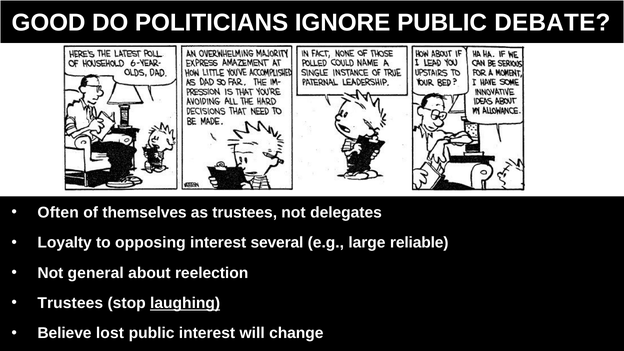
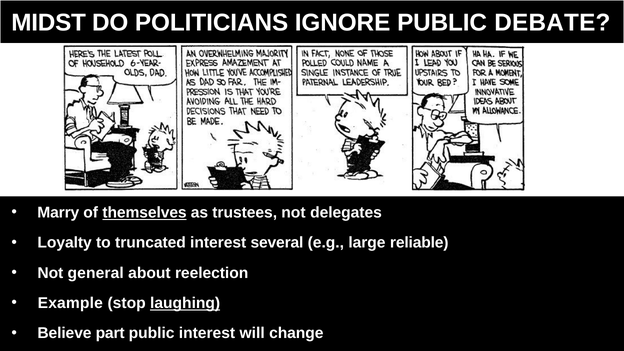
GOOD: GOOD -> MIDST
Often: Often -> Marry
themselves underline: none -> present
opposing: opposing -> truncated
Trustees at (70, 303): Trustees -> Example
lost: lost -> part
